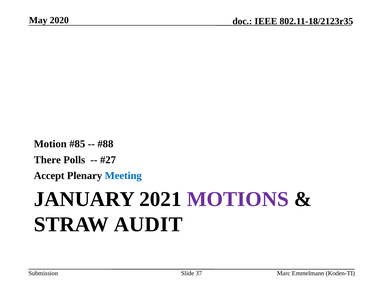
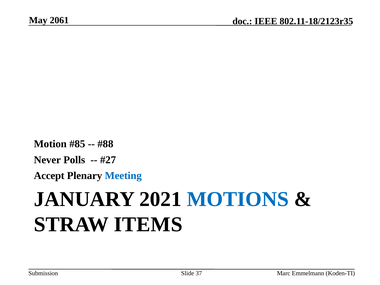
2020: 2020 -> 2061
There: There -> Never
MOTIONS colour: purple -> blue
AUDIT: AUDIT -> ITEMS
